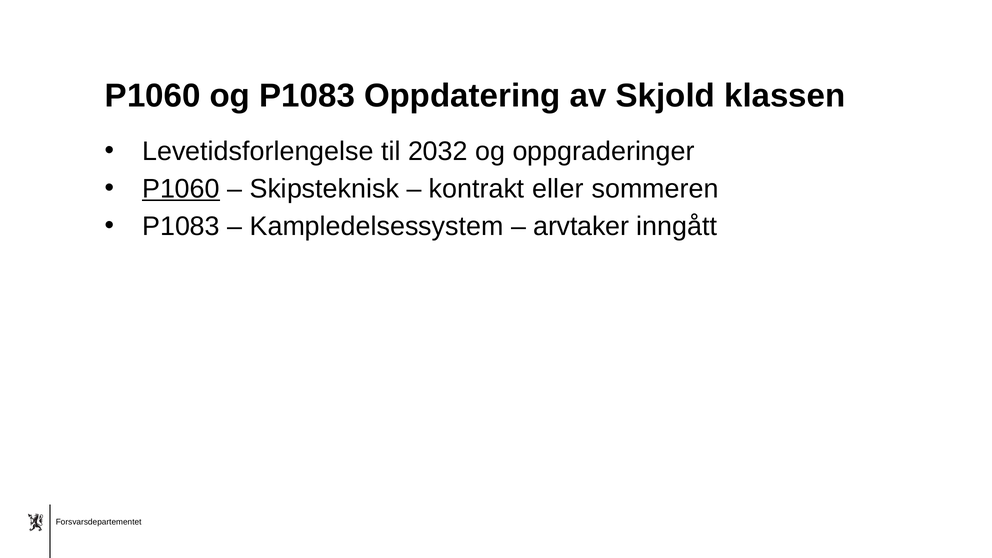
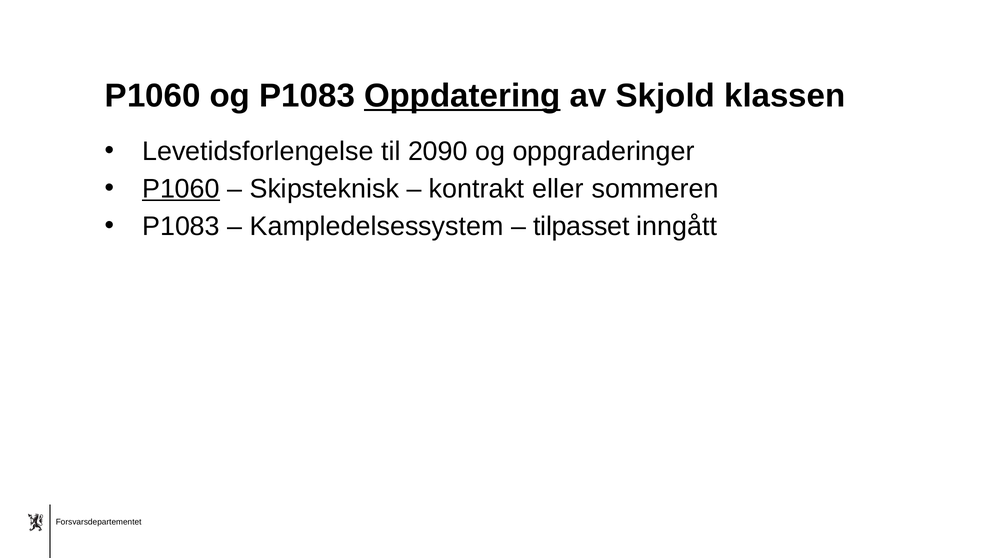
Oppdatering underline: none -> present
2032: 2032 -> 2090
arvtaker: arvtaker -> tilpasset
